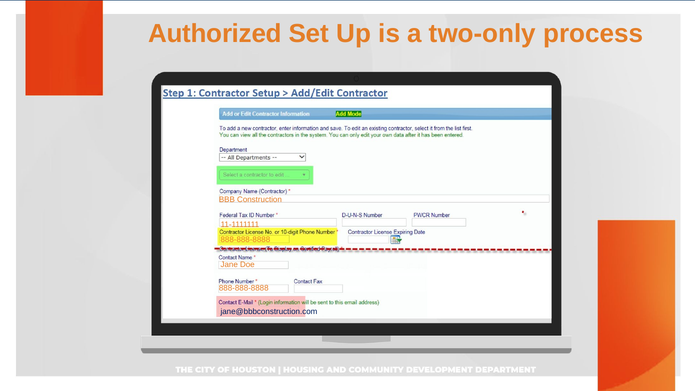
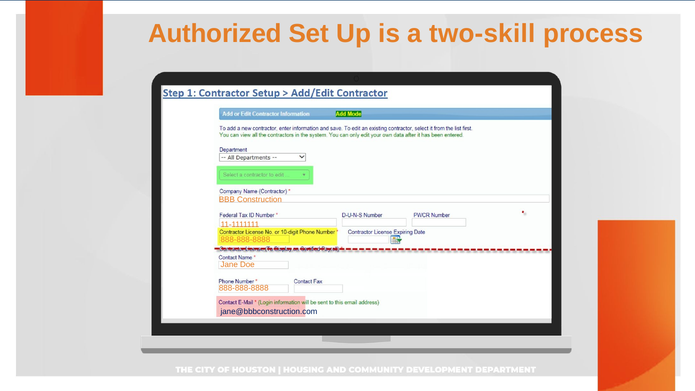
two-only: two-only -> two-skill
